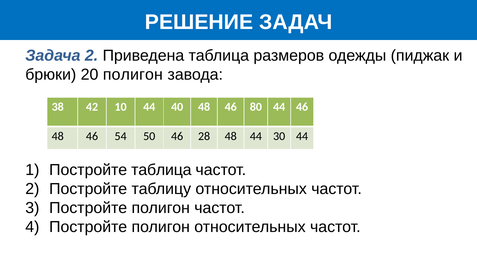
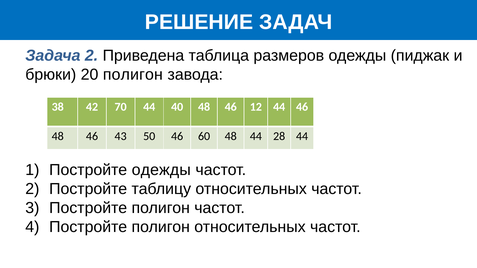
10: 10 -> 70
80: 80 -> 12
54: 54 -> 43
28: 28 -> 60
30: 30 -> 28
Постройте таблица: таблица -> одежды
